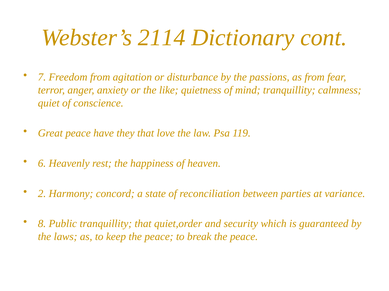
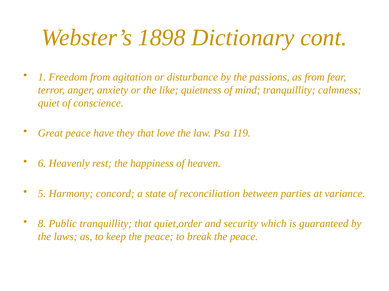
2114: 2114 -> 1898
7: 7 -> 1
2: 2 -> 5
